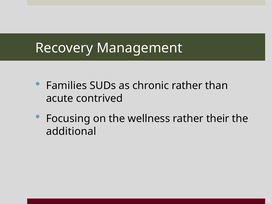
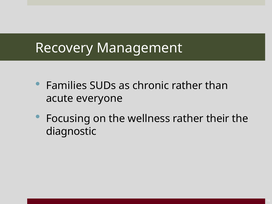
contrived: contrived -> everyone
additional: additional -> diagnostic
